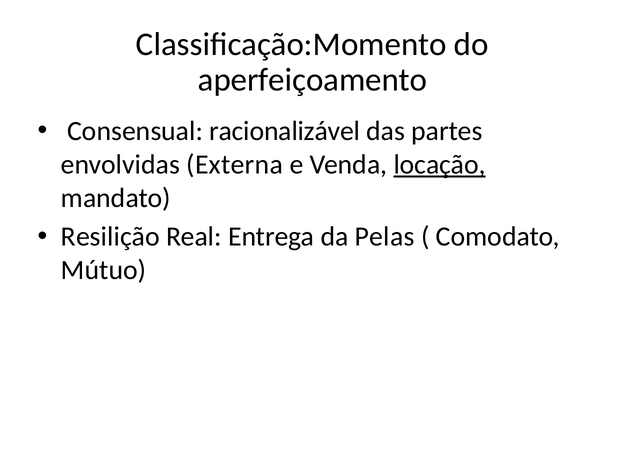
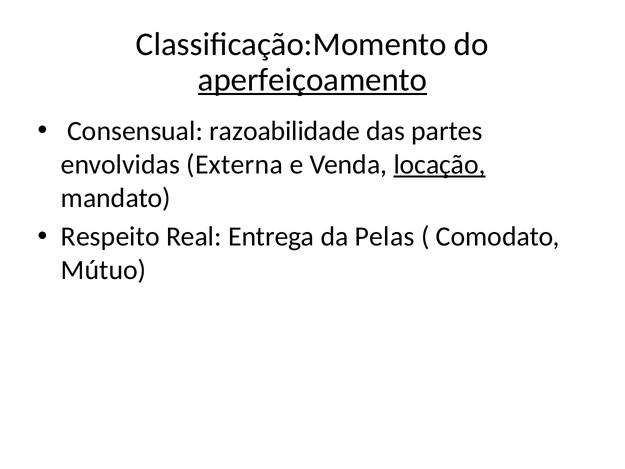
aperfeiçoamento underline: none -> present
racionalizável: racionalizável -> razoabilidade
Resilição: Resilição -> Respeito
